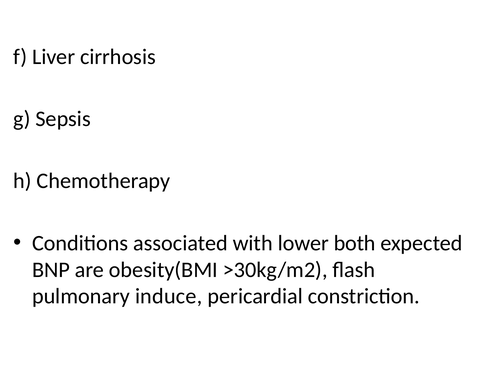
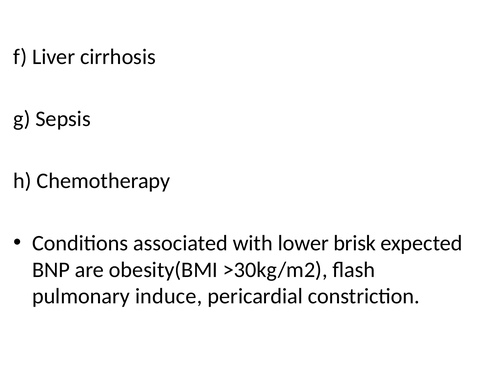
both: both -> brisk
